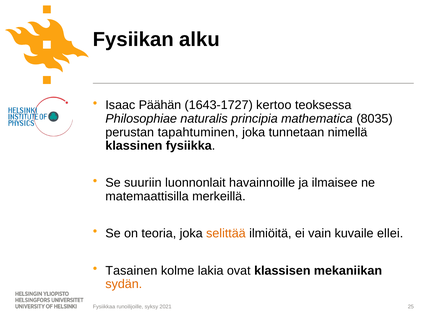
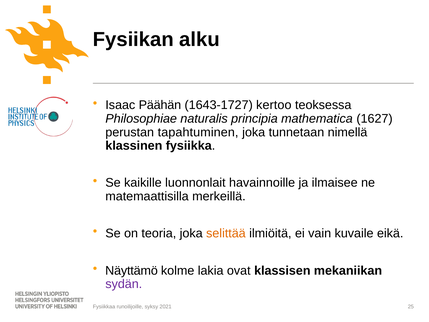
8035: 8035 -> 1627
suuriin: suuriin -> kaikille
ellei: ellei -> eikä
Tasainen: Tasainen -> Näyttämö
sydän colour: orange -> purple
